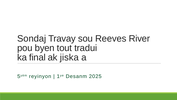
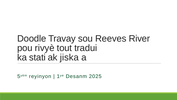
Sondaj: Sondaj -> Doodle
byen: byen -> rivyè
final: final -> stati
